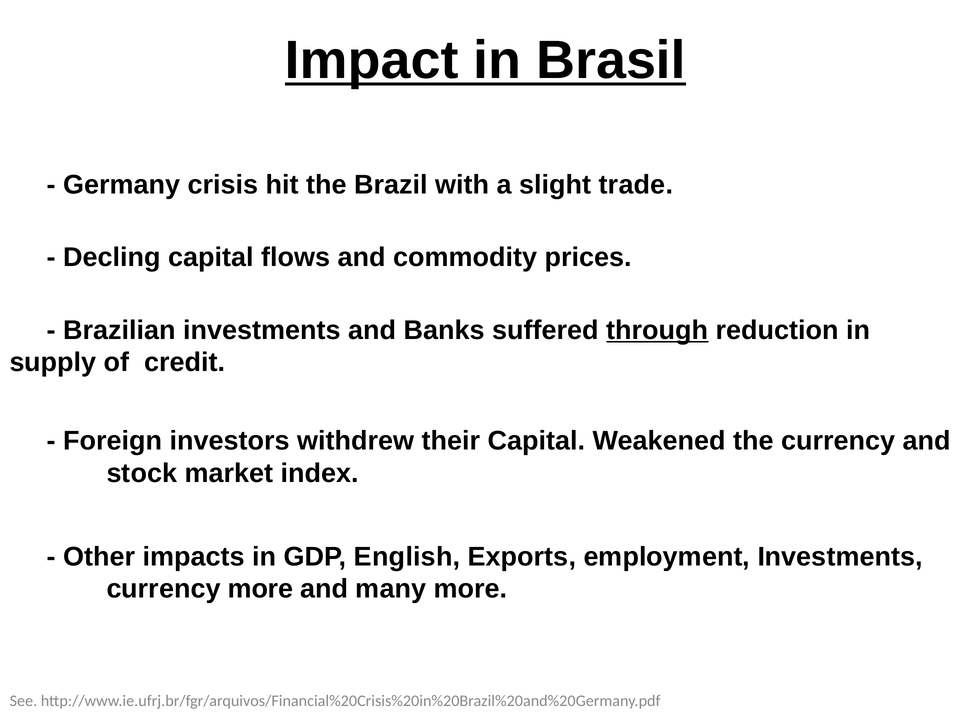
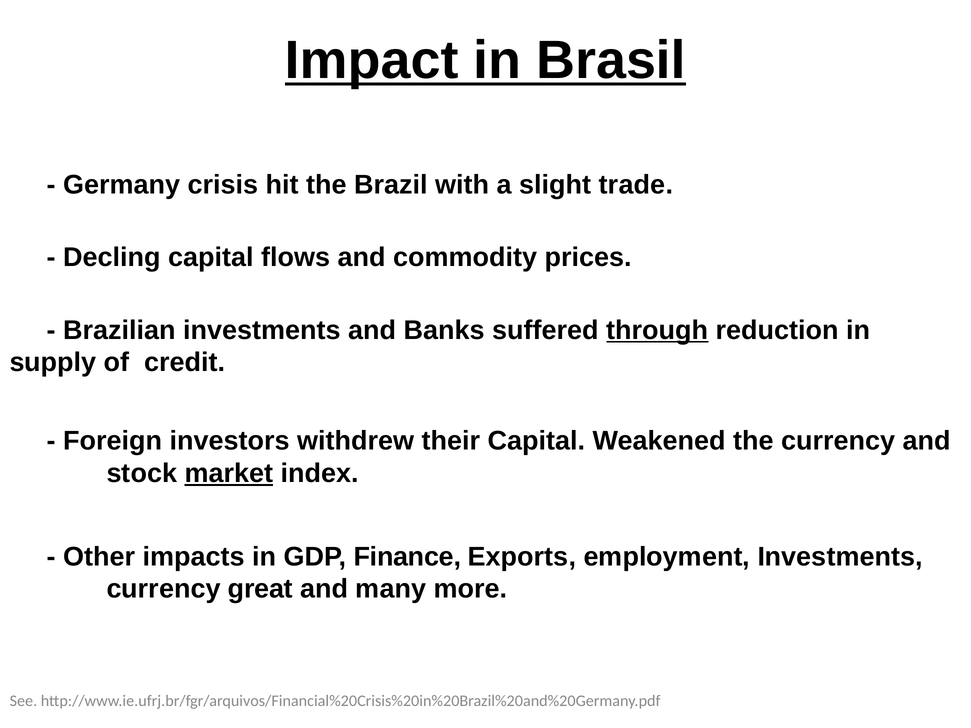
market underline: none -> present
English: English -> Finance
currency more: more -> great
